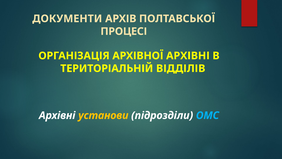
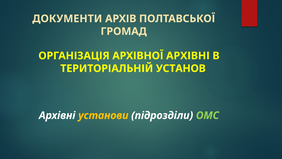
ПРОЦЕСІ: ПРОЦЕСІ -> ГРОМАД
ВІДДІЛІВ: ВІДДІЛІВ -> УСТАНОВ
ОМС colour: light blue -> light green
